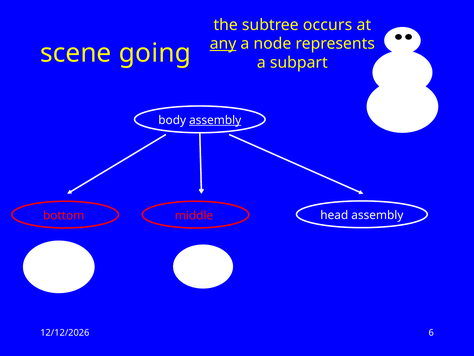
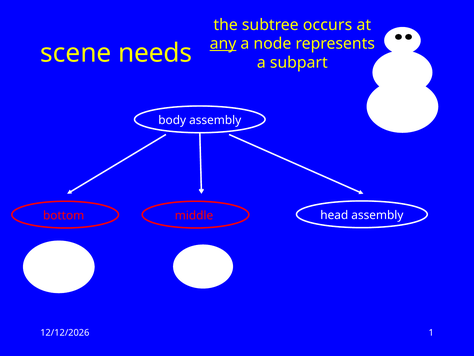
going: going -> needs
assembly at (215, 120) underline: present -> none
6: 6 -> 1
